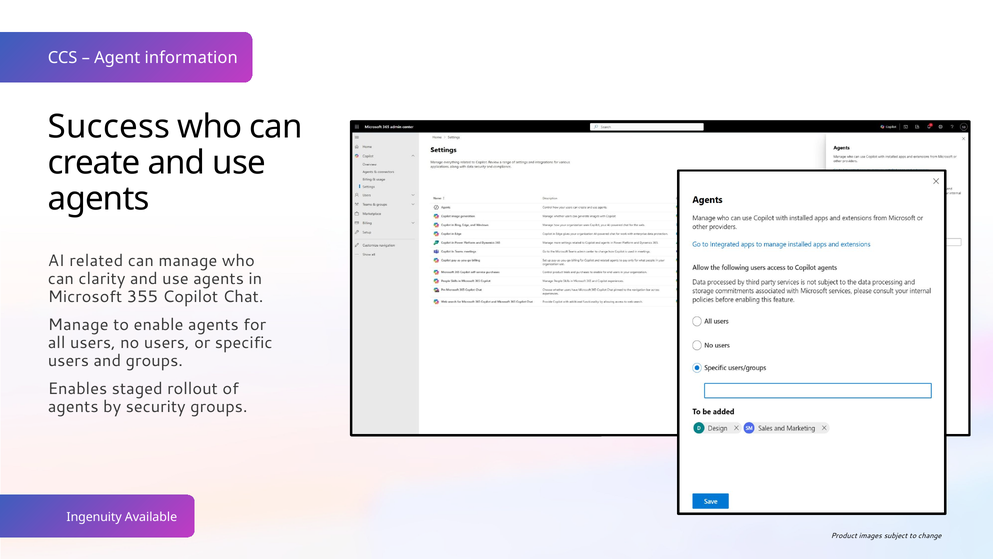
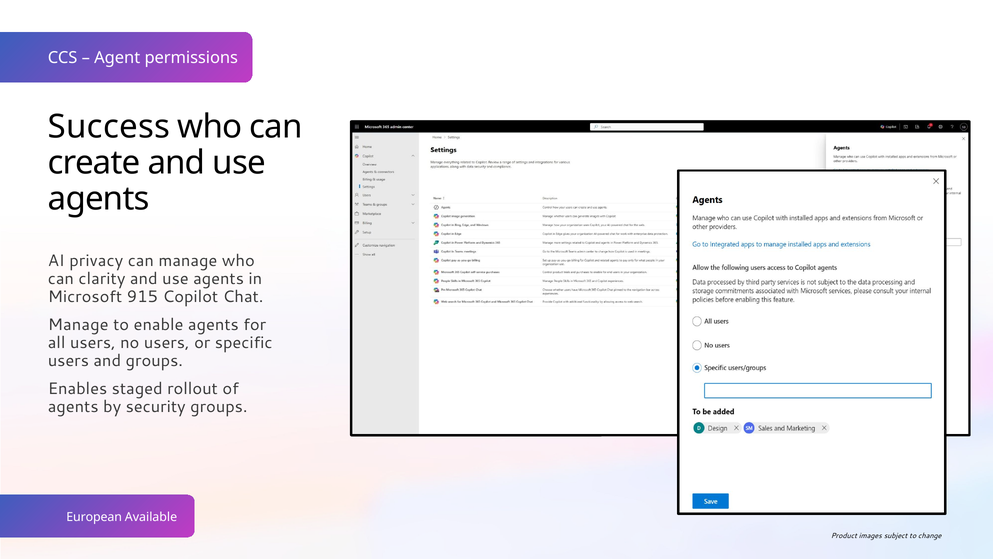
information: information -> permissions
related: related -> privacy
355: 355 -> 915
Ingenuity: Ingenuity -> European
